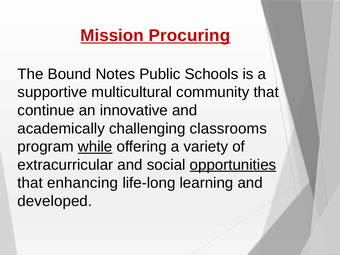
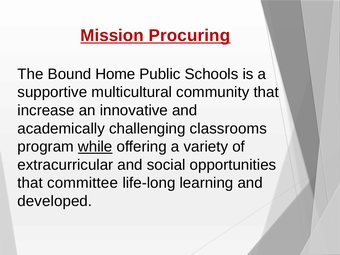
Notes: Notes -> Home
continue: continue -> increase
opportunities underline: present -> none
enhancing: enhancing -> committee
